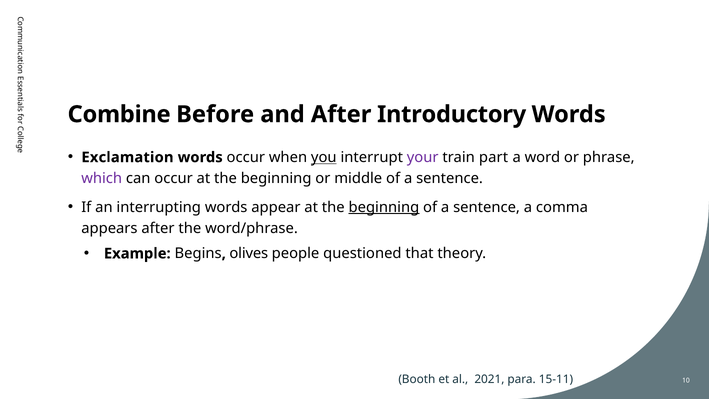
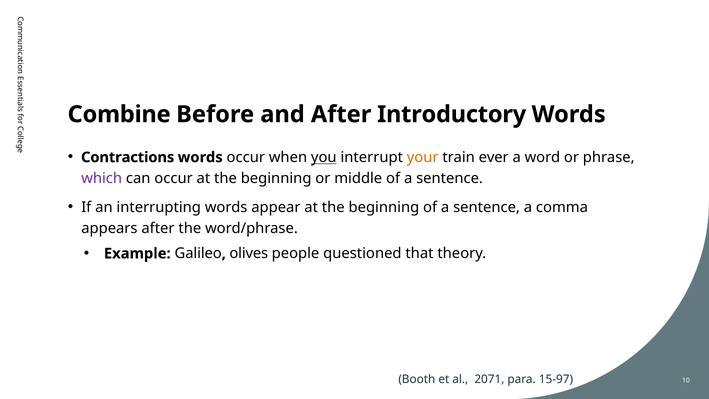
Exclamation: Exclamation -> Contractions
your colour: purple -> orange
part: part -> ever
beginning at (384, 207) underline: present -> none
Begins: Begins -> Galileo
2021: 2021 -> 2071
15-11: 15-11 -> 15-97
